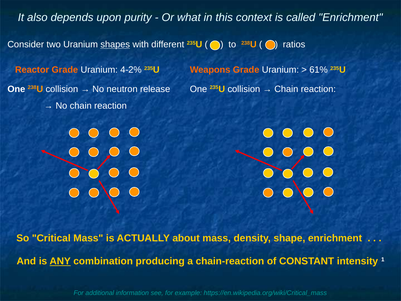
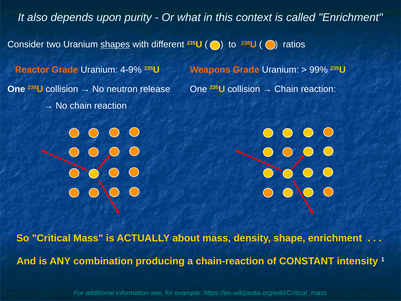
4-2%: 4-2% -> 4-9%
61%: 61% -> 99%
ANY underline: present -> none
